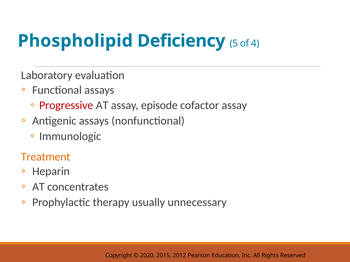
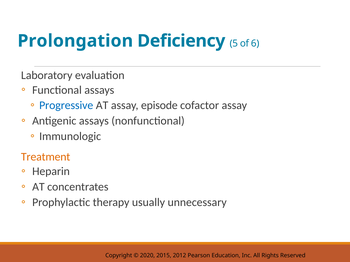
Phospholipid: Phospholipid -> Prolongation
4: 4 -> 6
Progressive colour: red -> blue
